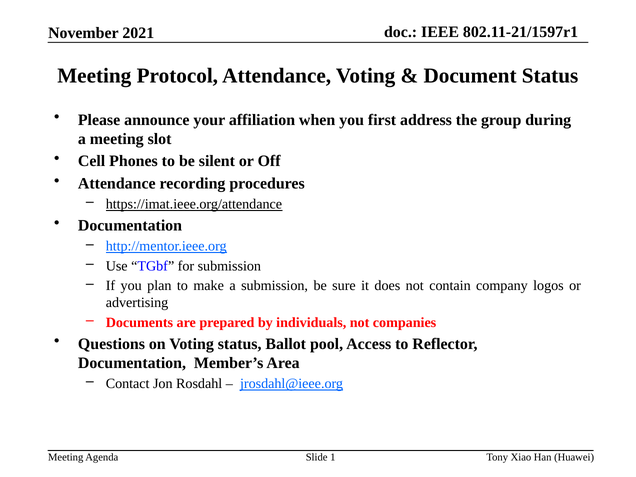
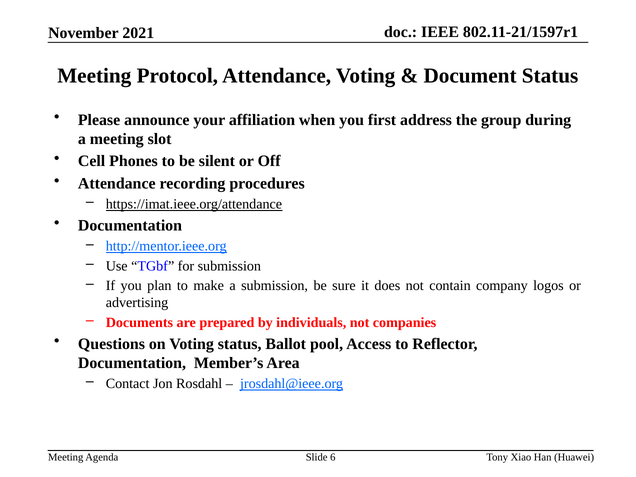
1: 1 -> 6
